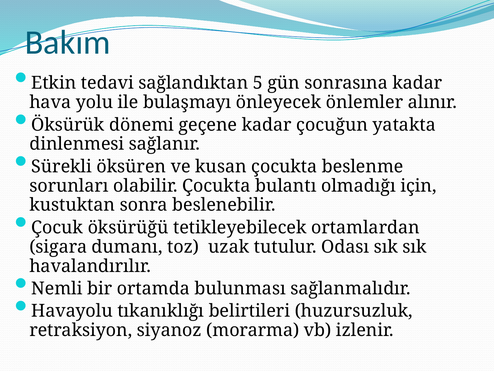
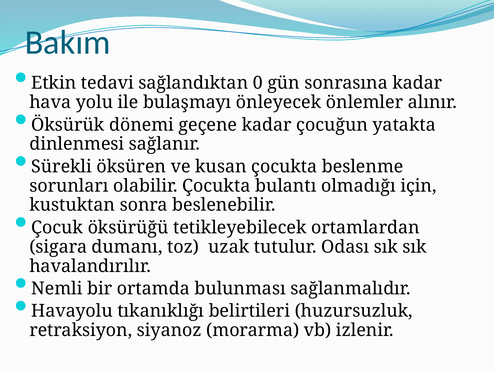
5: 5 -> 0
